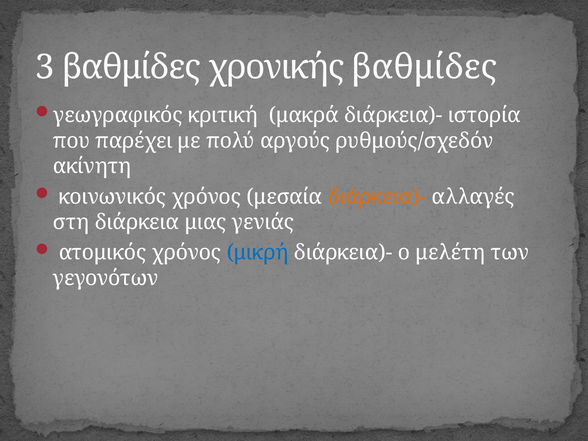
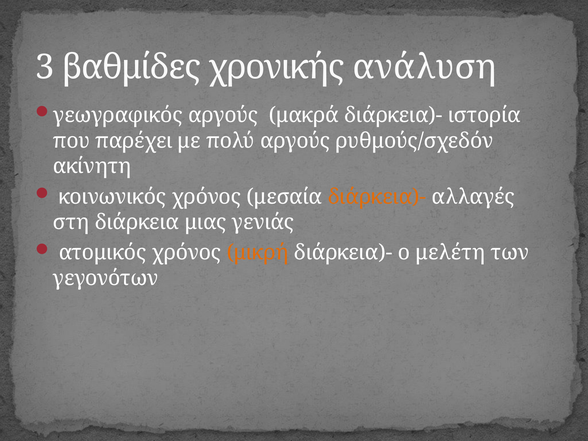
χρονικής βαθμίδες: βαθμίδες -> ανάλυση
γεωγραφικός κριτική: κριτική -> αργούς
μικρή colour: blue -> orange
